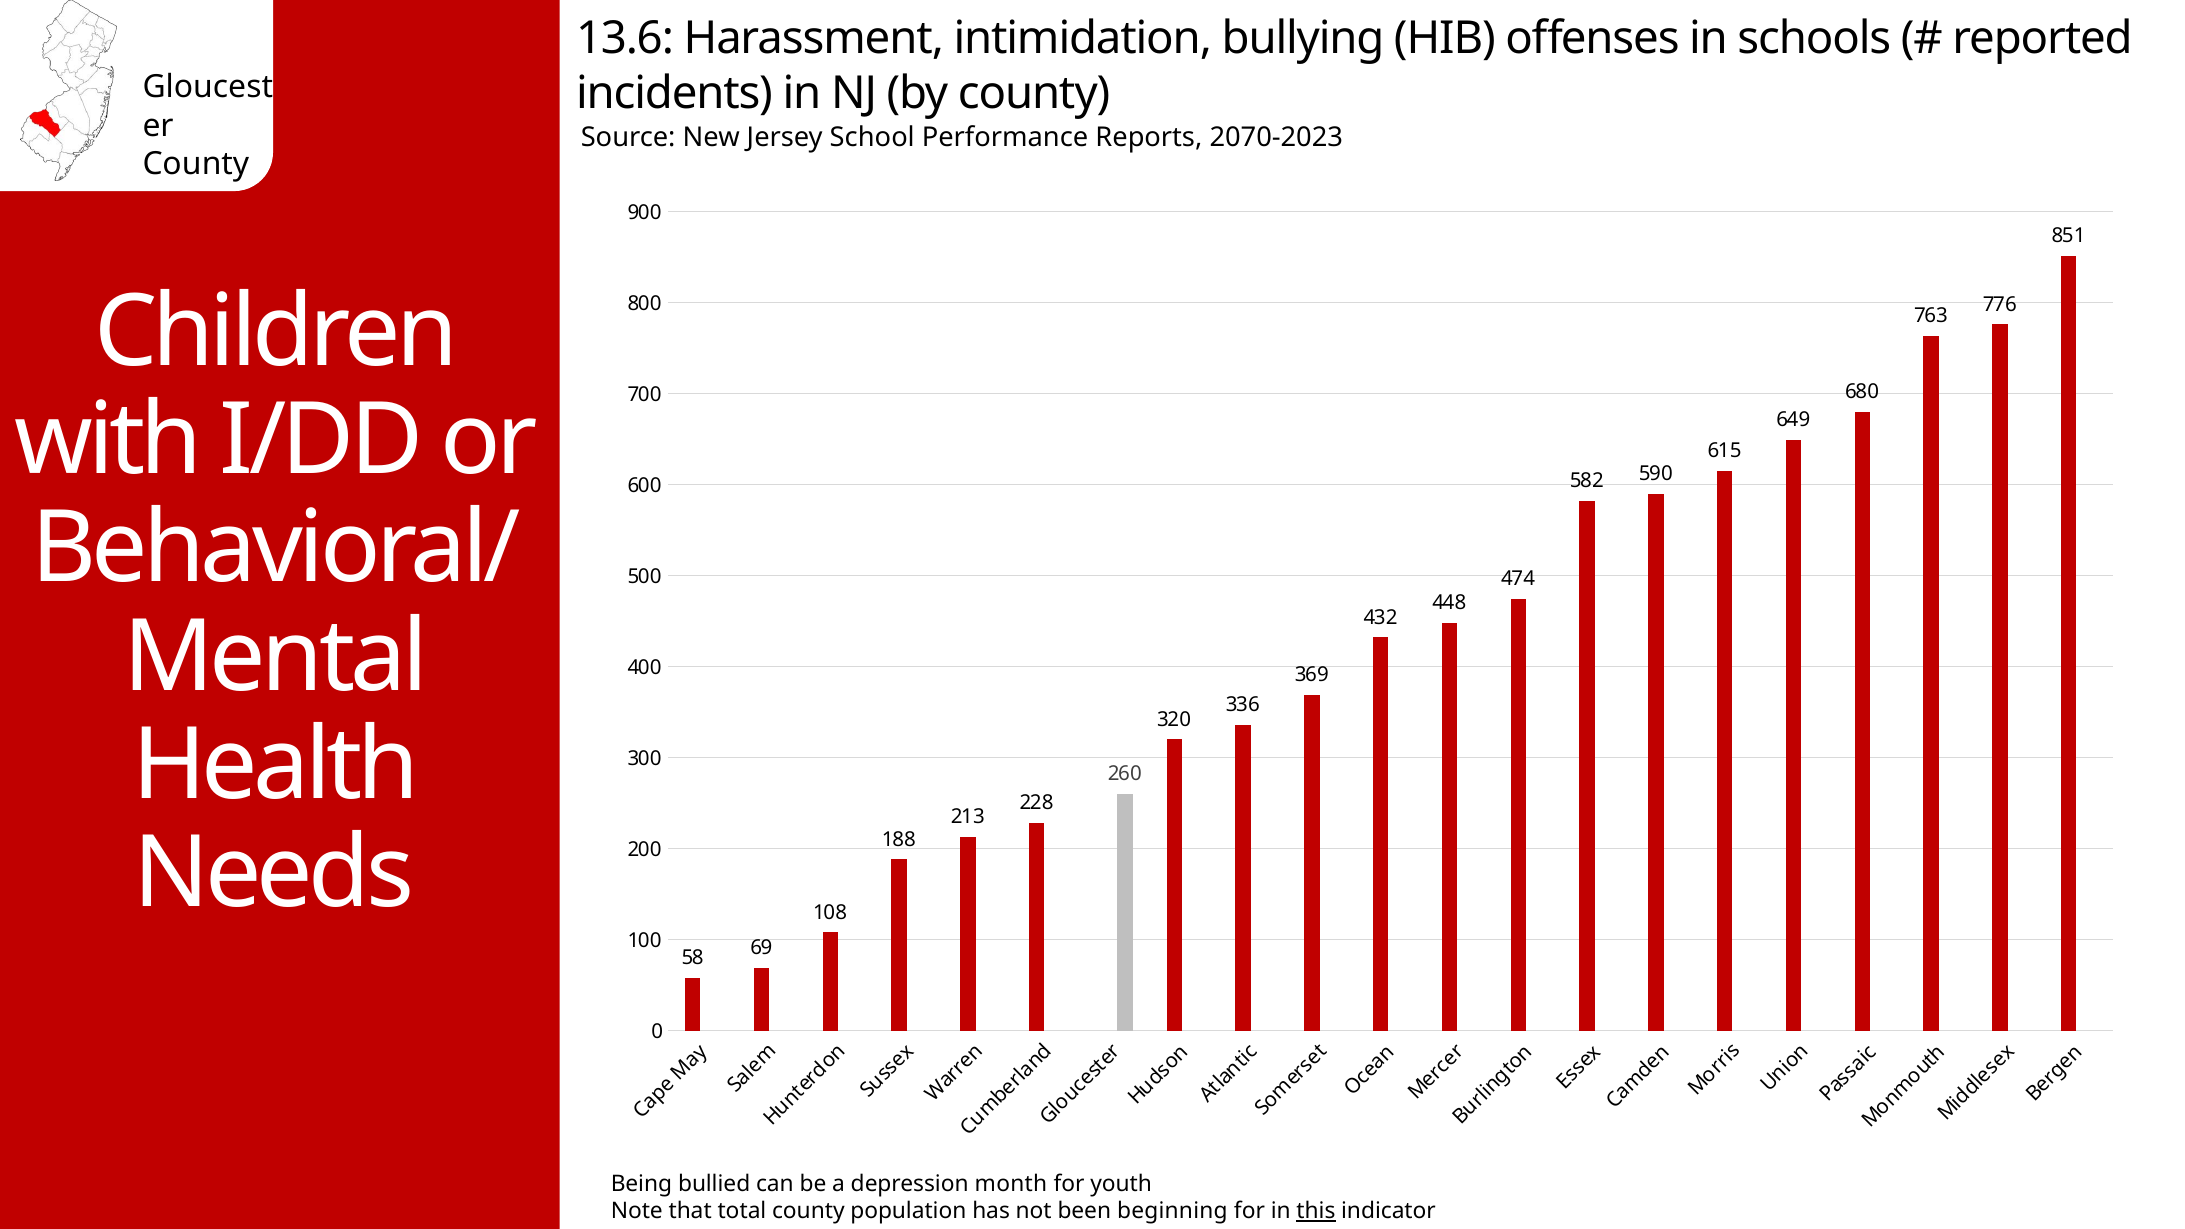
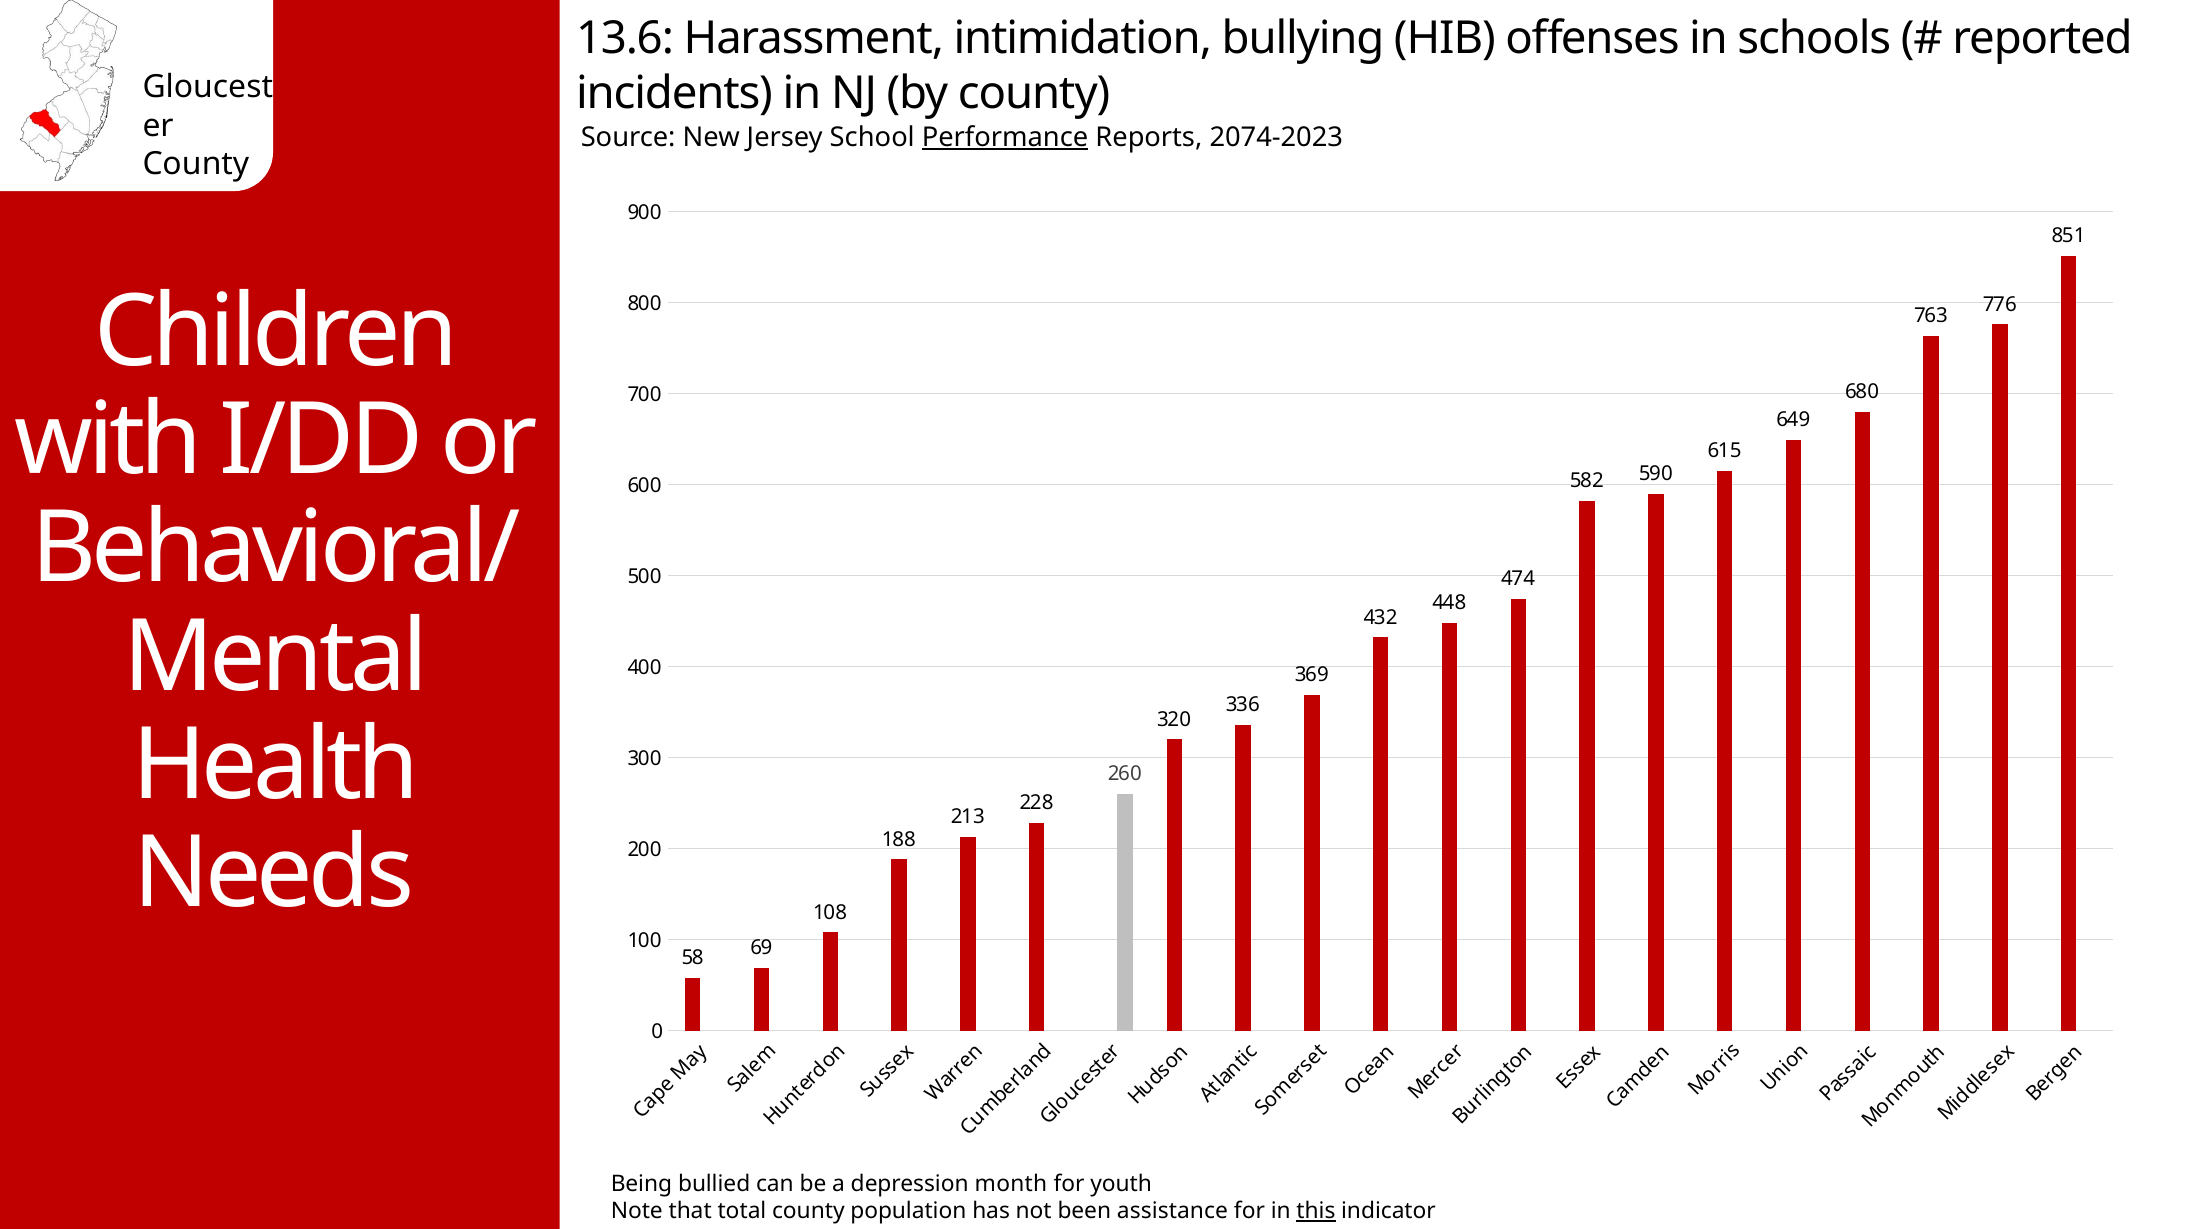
Performance underline: none -> present
2070-2023: 2070-2023 -> 2074-2023
beginning: beginning -> assistance
